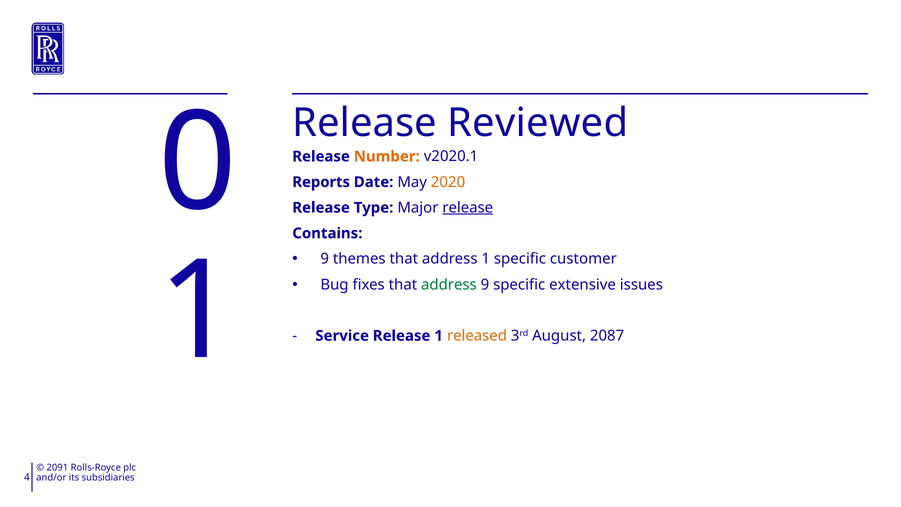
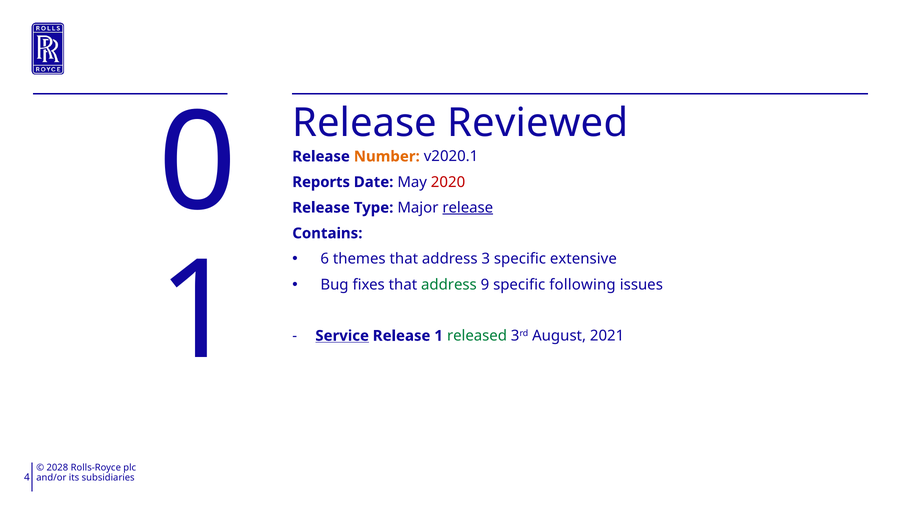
2020 colour: orange -> red
9 at (325, 259): 9 -> 6
address 1: 1 -> 3
customer: customer -> extensive
extensive: extensive -> following
Service underline: none -> present
released colour: orange -> green
2087: 2087 -> 2021
2091: 2091 -> 2028
